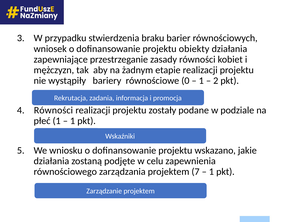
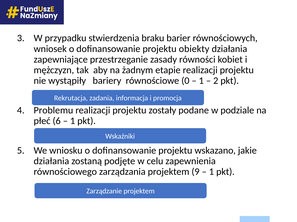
Równości at (53, 111): Równości -> Problemu
płeć 1: 1 -> 6
7: 7 -> 9
